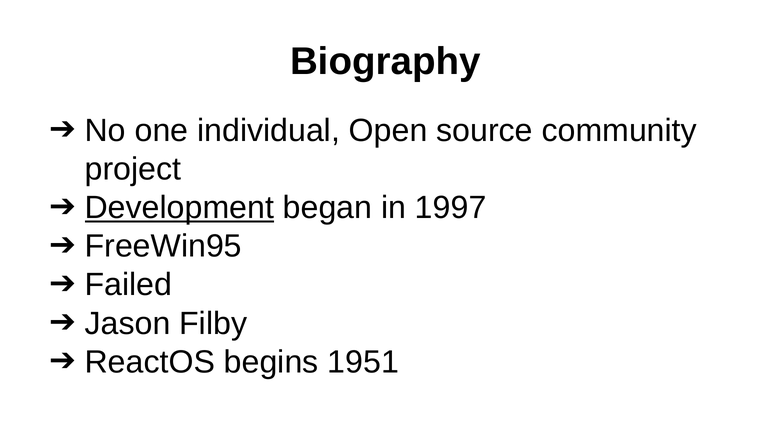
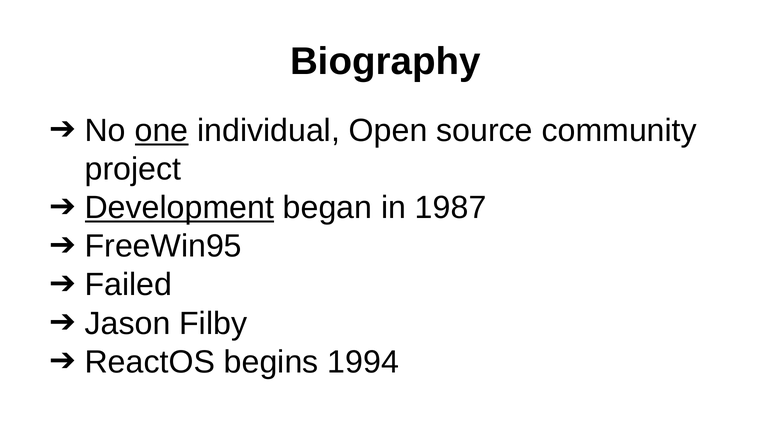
one underline: none -> present
1997: 1997 -> 1987
1951: 1951 -> 1994
